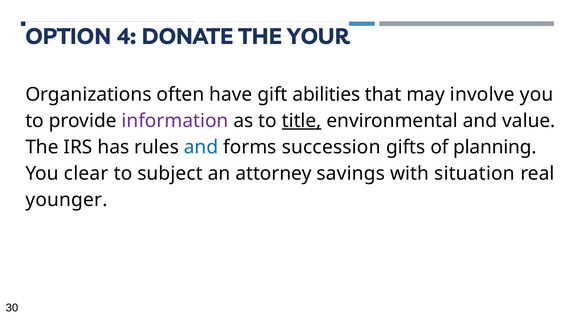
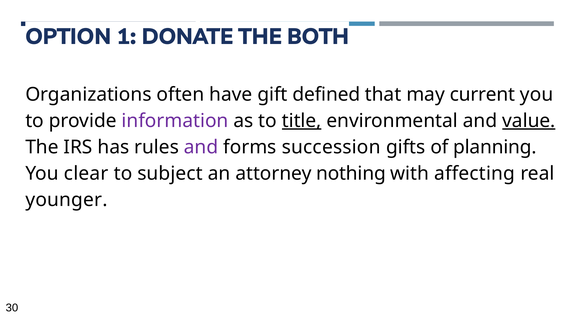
4: 4 -> 1
YOUR: YOUR -> BOTH
abilities: abilities -> defined
involve: involve -> current
value underline: none -> present
and at (201, 147) colour: blue -> purple
savings: savings -> nothing
situation: situation -> affecting
